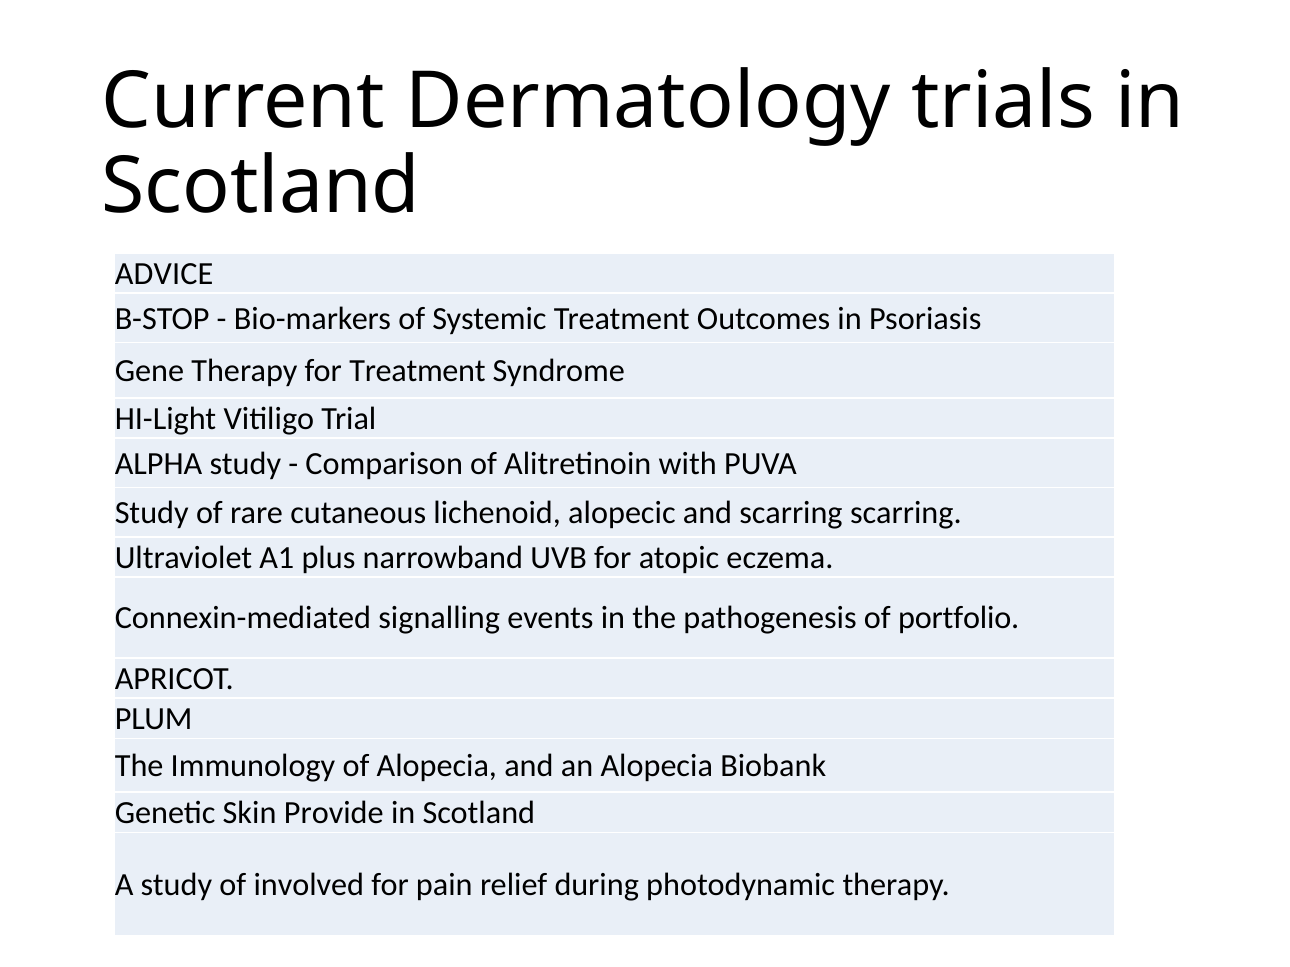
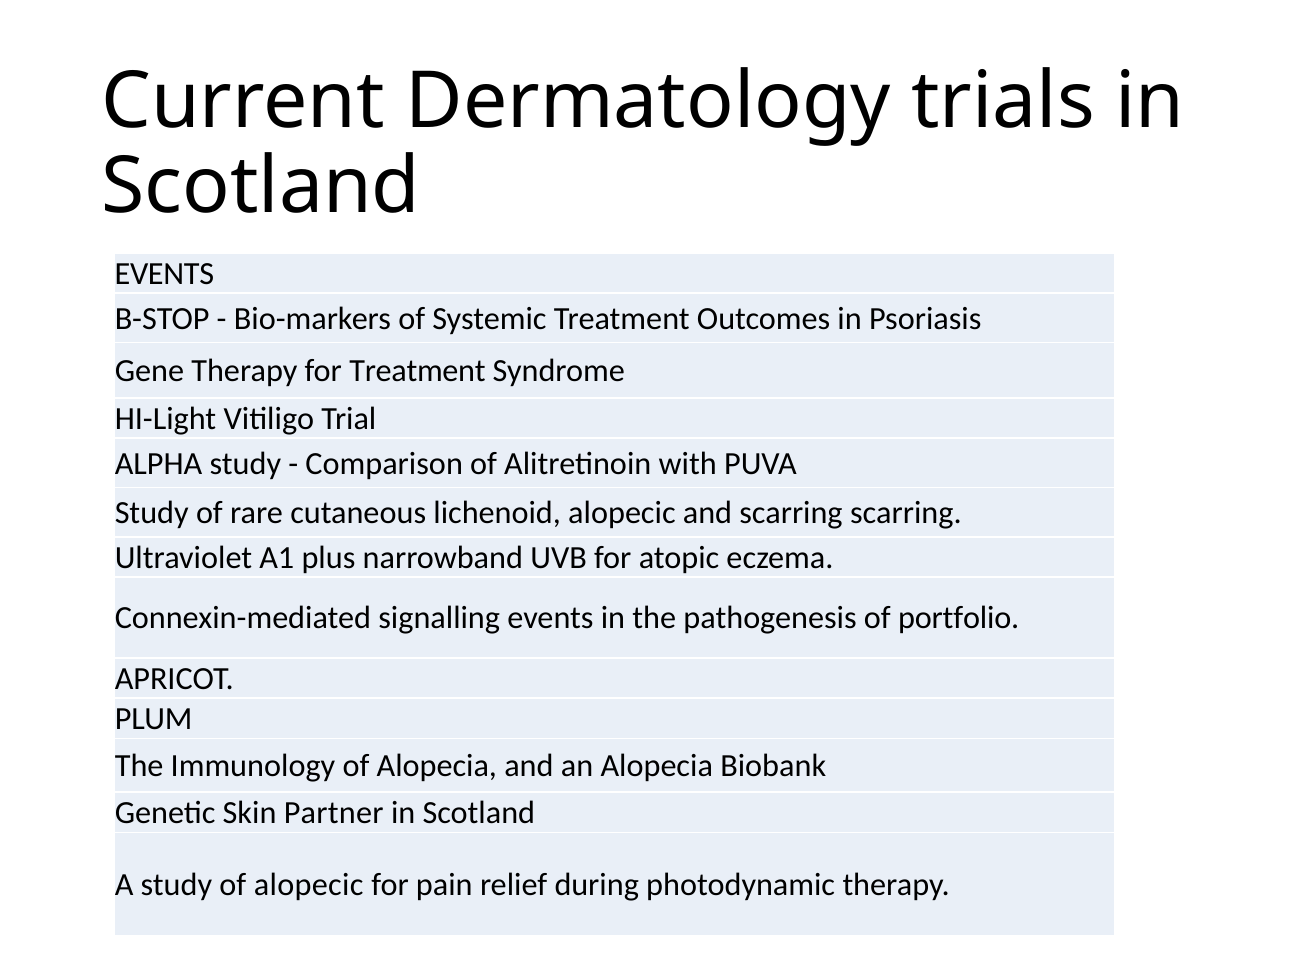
ADVICE at (164, 274): ADVICE -> EVENTS
Provide: Provide -> Partner
of involved: involved -> alopecic
